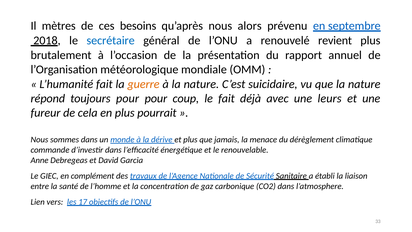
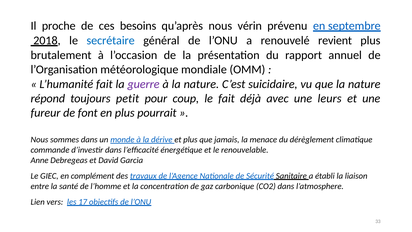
mètres: mètres -> proche
alors: alors -> vérin
guerre colour: orange -> purple
toujours pour: pour -> petit
cela: cela -> font
